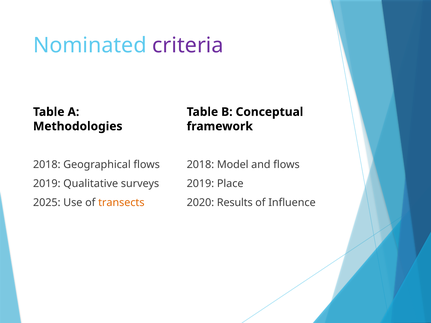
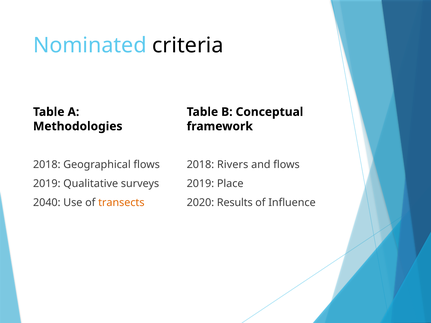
criteria colour: purple -> black
Model: Model -> Rivers
2025: 2025 -> 2040
